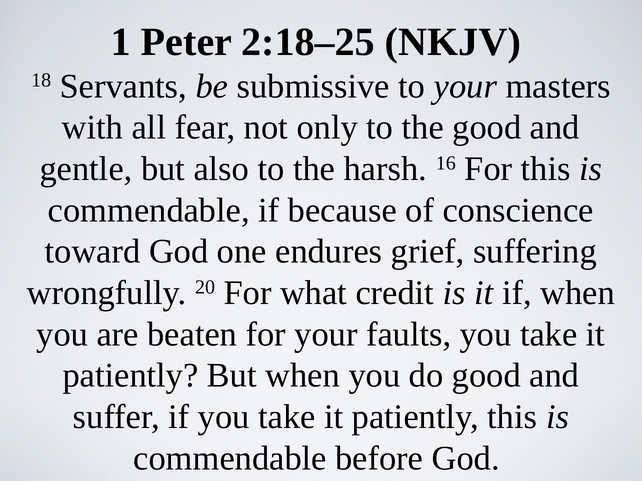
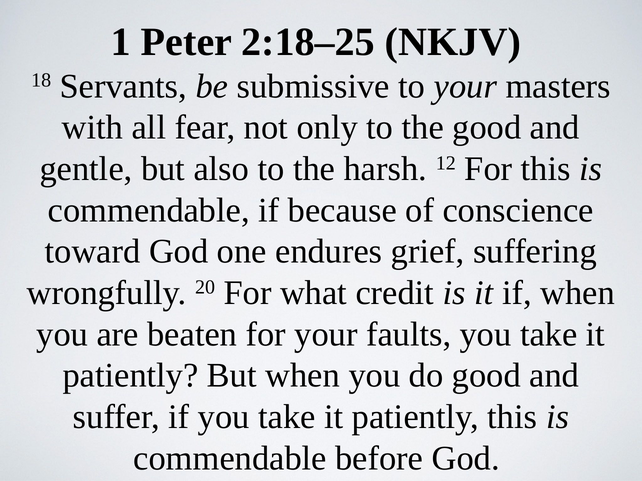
16: 16 -> 12
